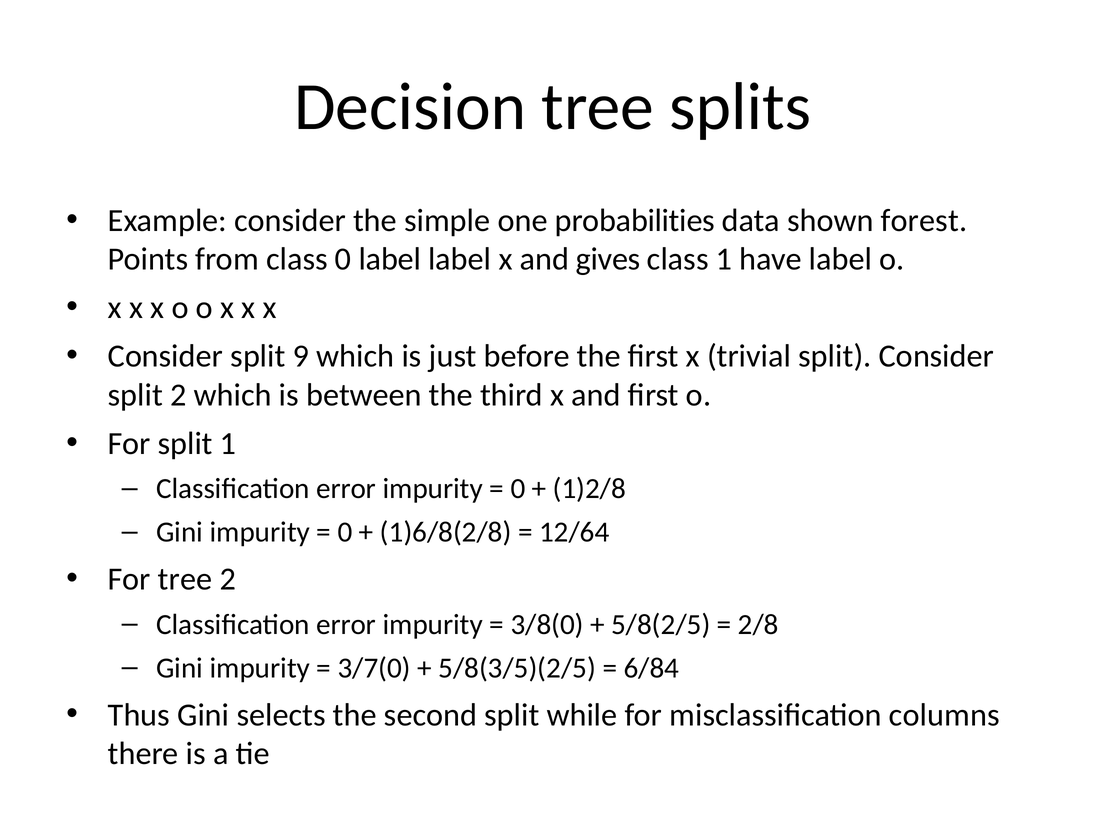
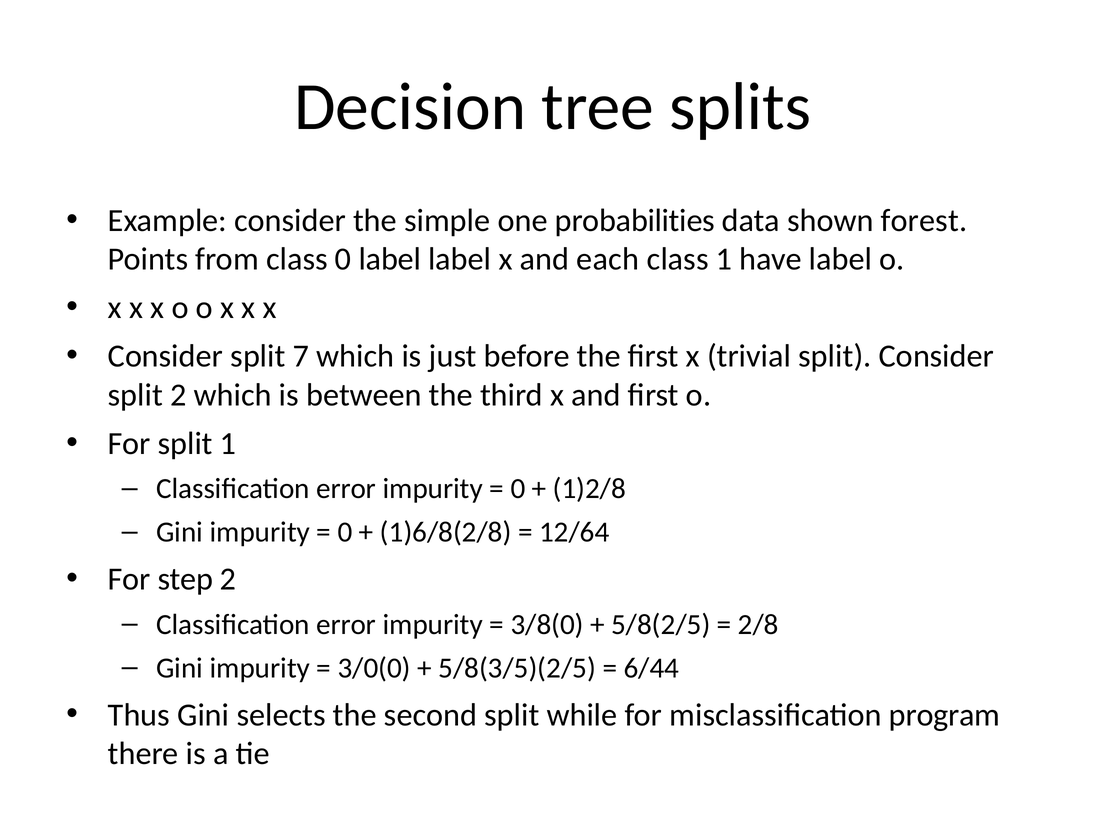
gives: gives -> each
9: 9 -> 7
For tree: tree -> step
3/7(0: 3/7(0 -> 3/0(0
6/84: 6/84 -> 6/44
columns: columns -> program
